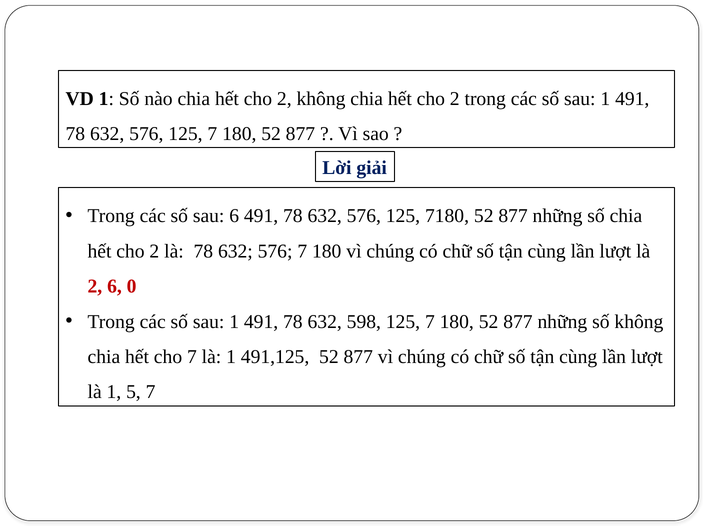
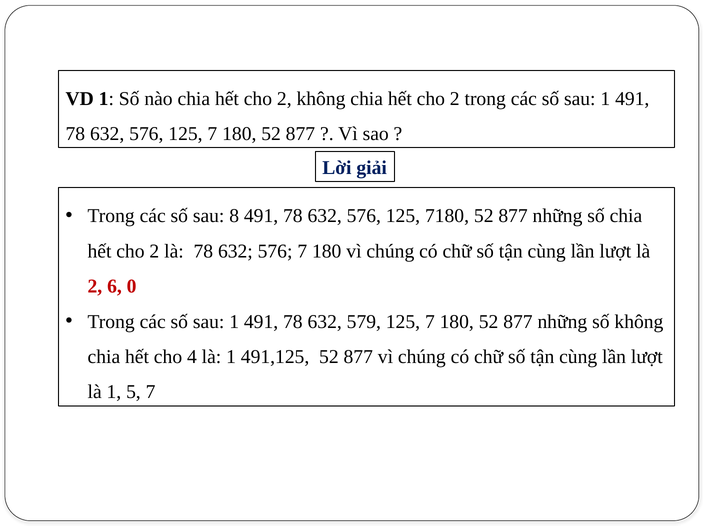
sau 6: 6 -> 8
598: 598 -> 579
cho 7: 7 -> 4
